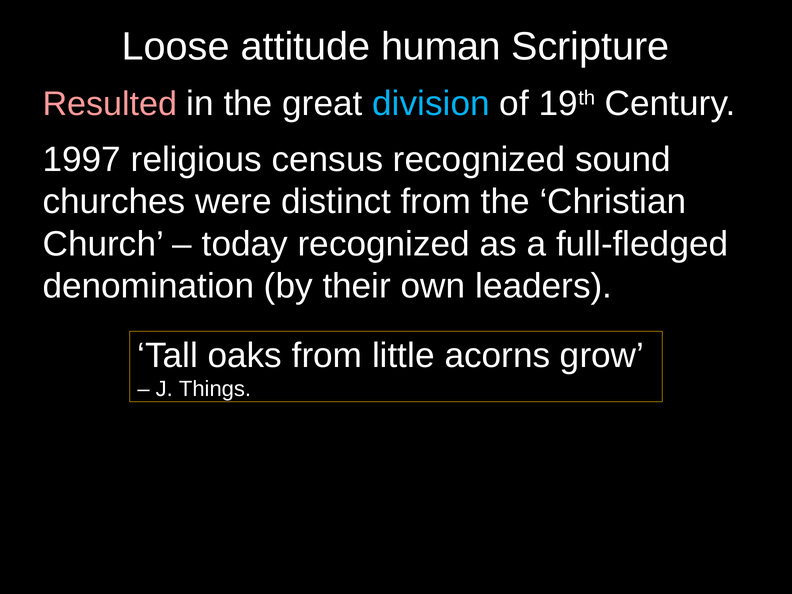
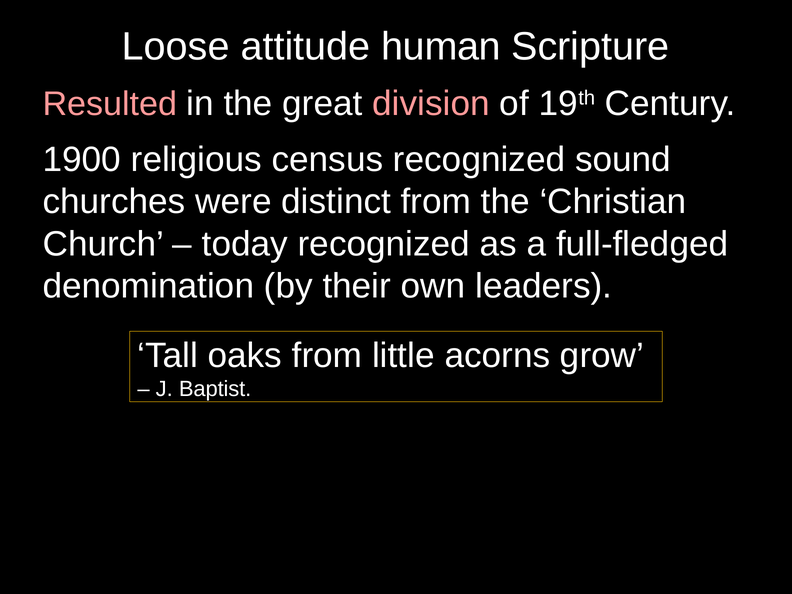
division colour: light blue -> pink
1997: 1997 -> 1900
Things: Things -> Baptist
